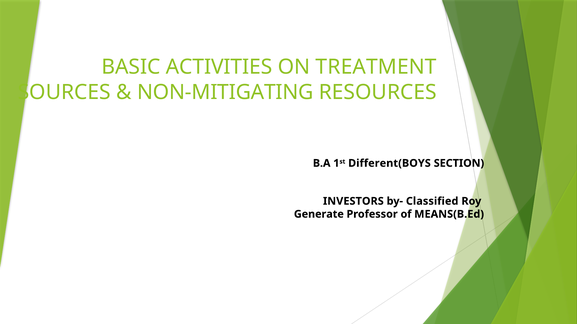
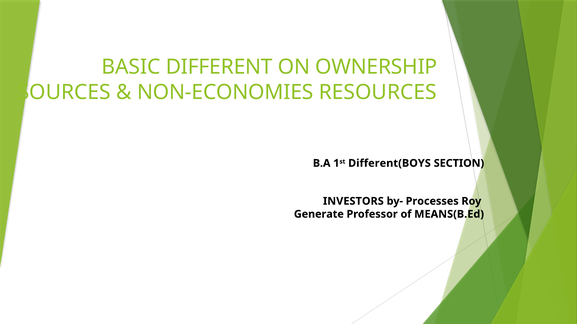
ACTIVITIES: ACTIVITIES -> DIFFERENT
TREATMENT: TREATMENT -> OWNERSHIP
NON-MITIGATING: NON-MITIGATING -> NON-ECONOMIES
Classified: Classified -> Processes
